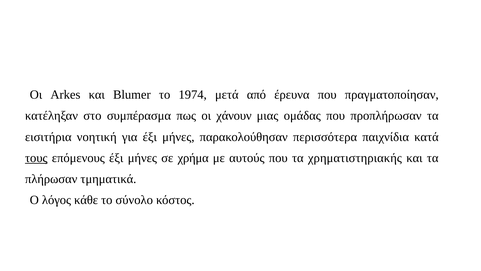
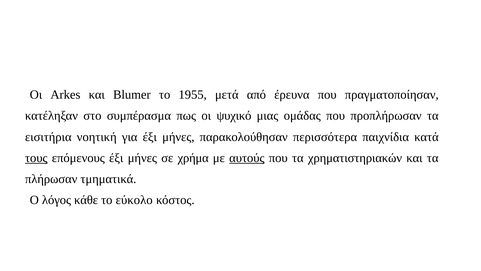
1974: 1974 -> 1955
χάνουν: χάνουν -> ψυχικό
αυτούς underline: none -> present
χρηματιστηριακής: χρηματιστηριακής -> χρηματιστηριακών
σύνολο: σύνολο -> εύκολο
